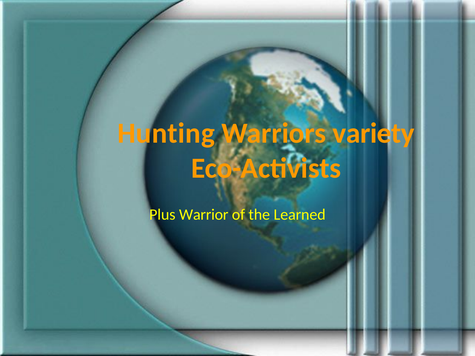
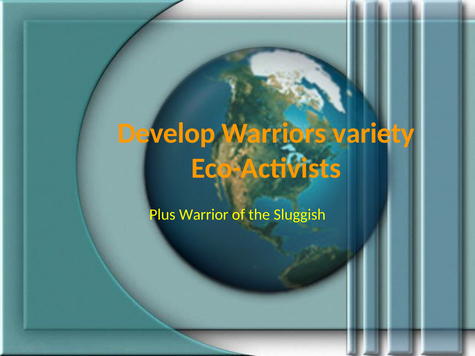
Hunting: Hunting -> Develop
Learned: Learned -> Sluggish
